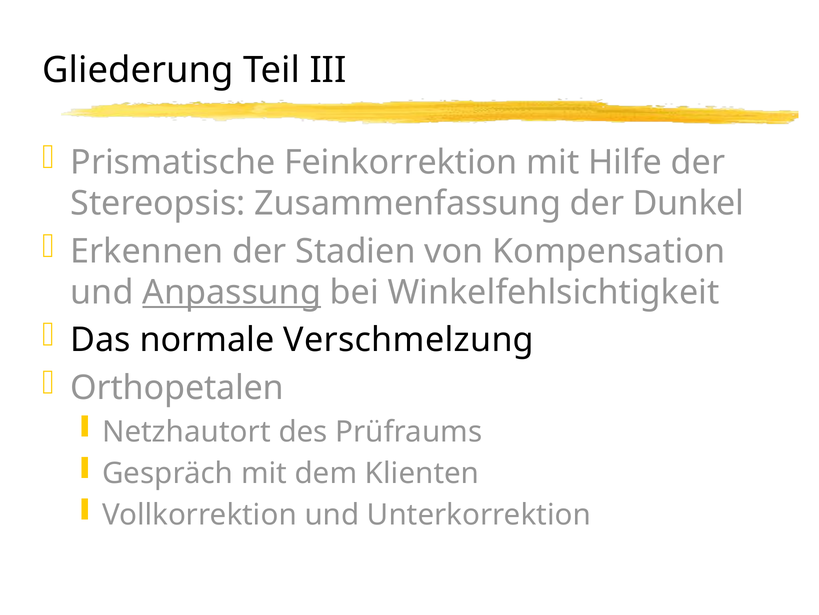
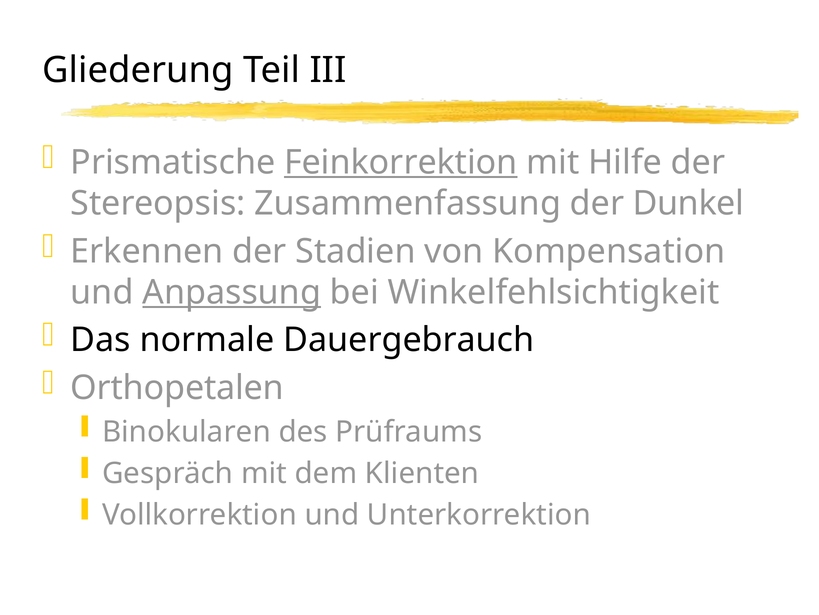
Feinkorrektion underline: none -> present
Verschmelzung: Verschmelzung -> Dauergebrauch
Netzhautort: Netzhautort -> Binokularen
